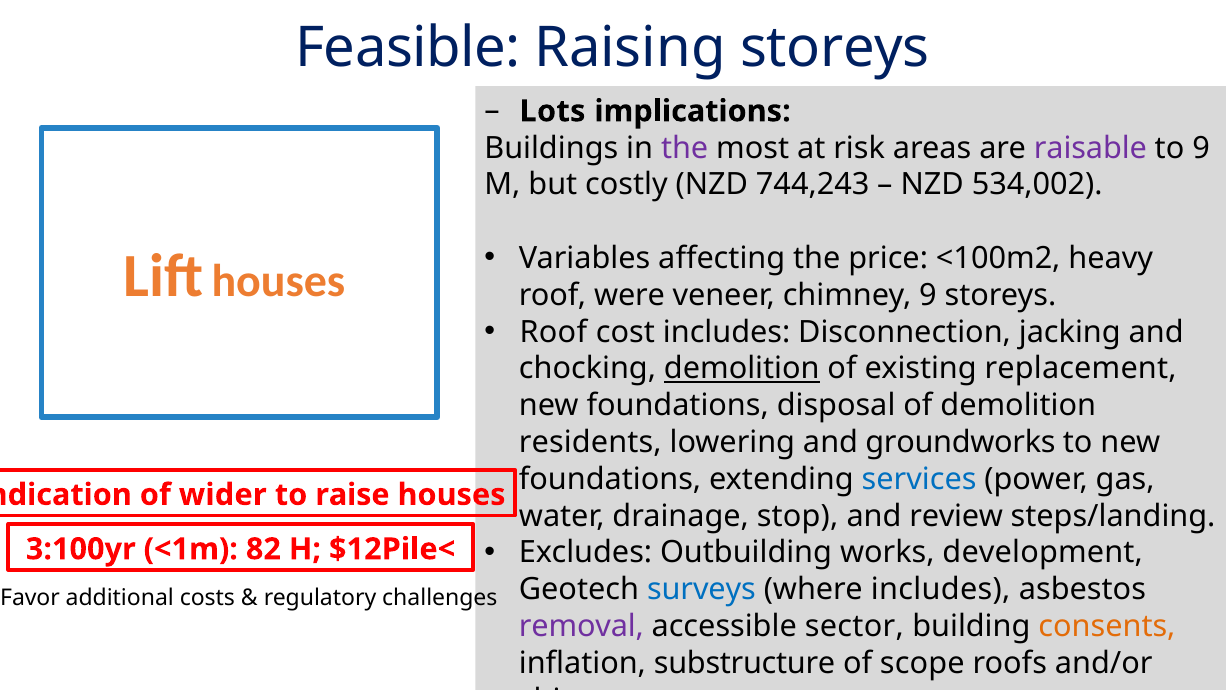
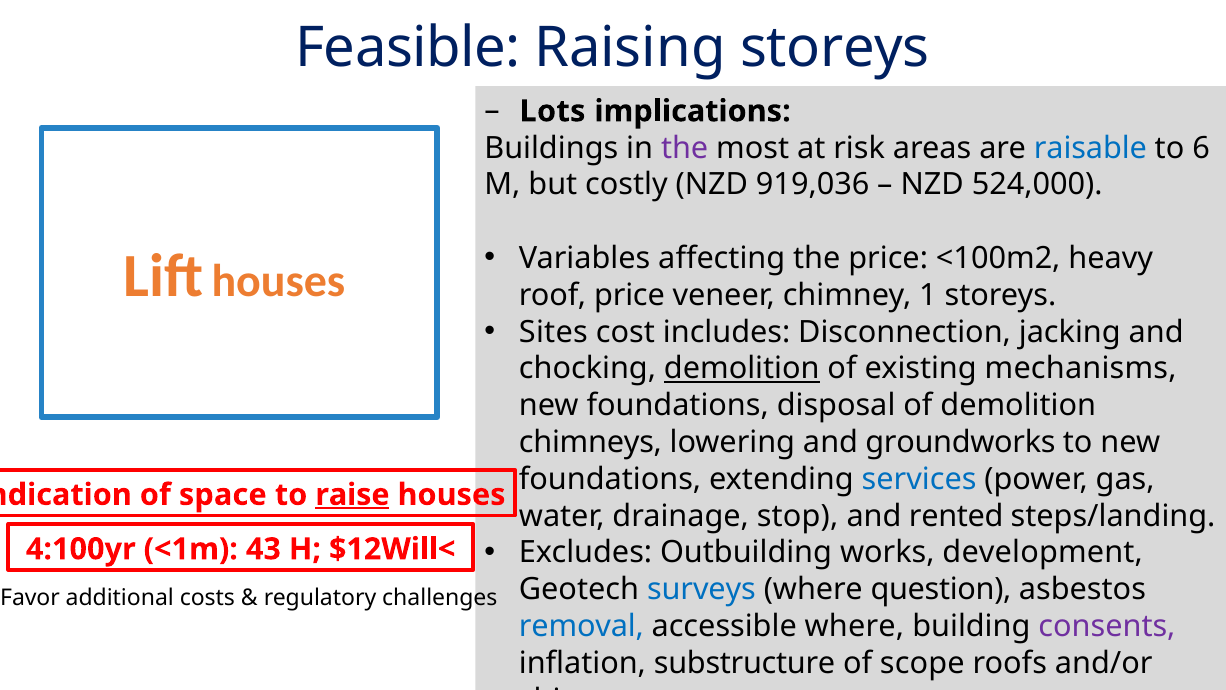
raisable colour: purple -> blue
to 9: 9 -> 6
744,243: 744,243 -> 919,036
534,002: 534,002 -> 524,000
roof were: were -> price
chimney 9: 9 -> 1
Roof at (553, 332): Roof -> Sites
replacement: replacement -> mechanisms
residents at (590, 442): residents -> chimneys
wider: wider -> space
raise underline: none -> present
review: review -> rented
3:100yr: 3:100yr -> 4:100yr
82: 82 -> 43
$12Pile<: $12Pile< -> $12Will<
where includes: includes -> question
removal colour: purple -> blue
accessible sector: sector -> where
consents colour: orange -> purple
